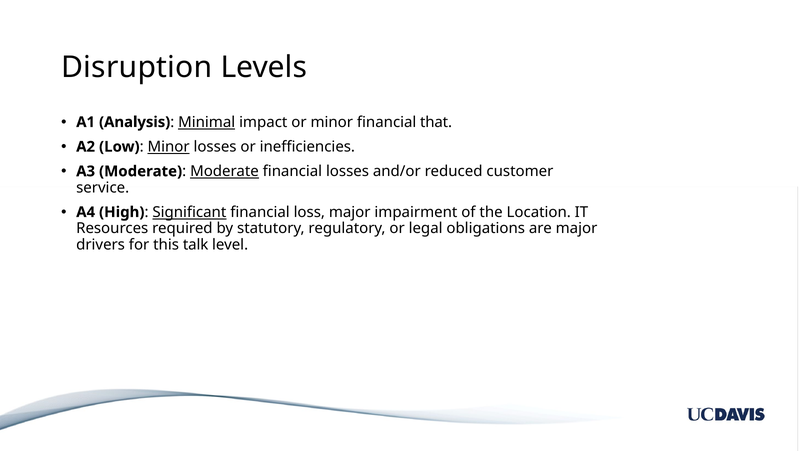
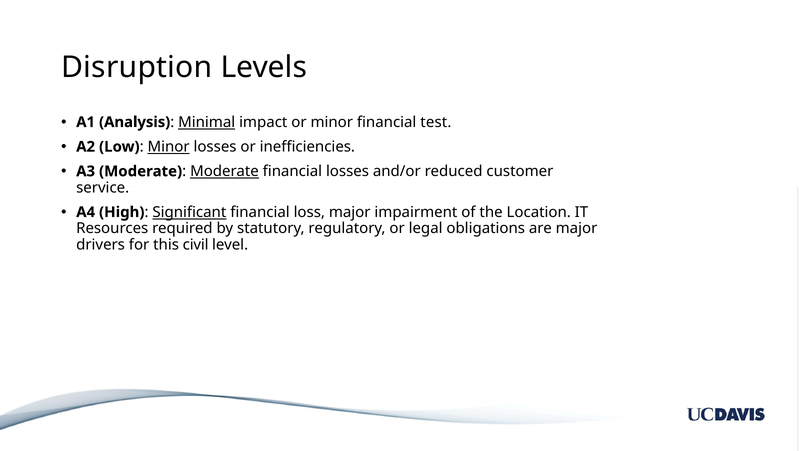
that: that -> test
talk: talk -> civil
